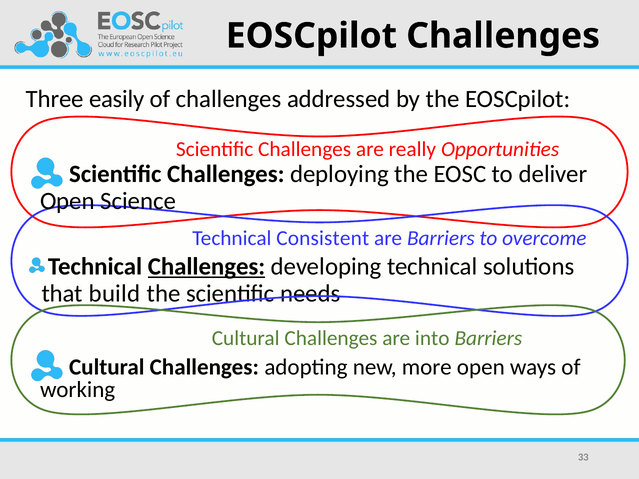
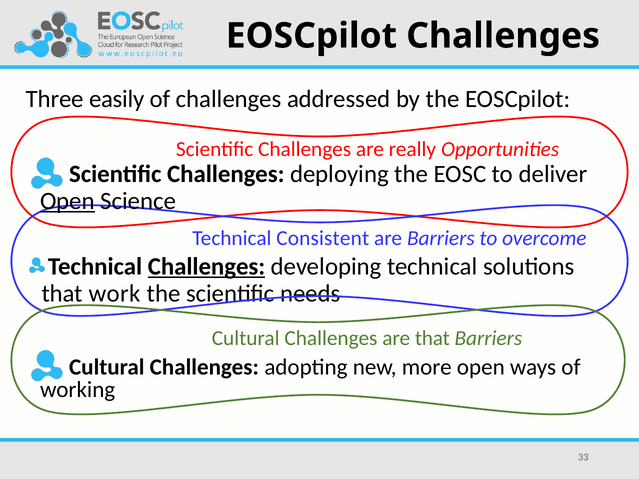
Open at (67, 201) underline: none -> present
build: build -> work
are into: into -> that
